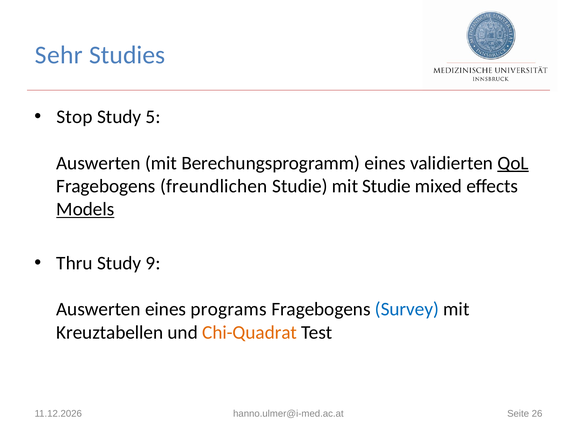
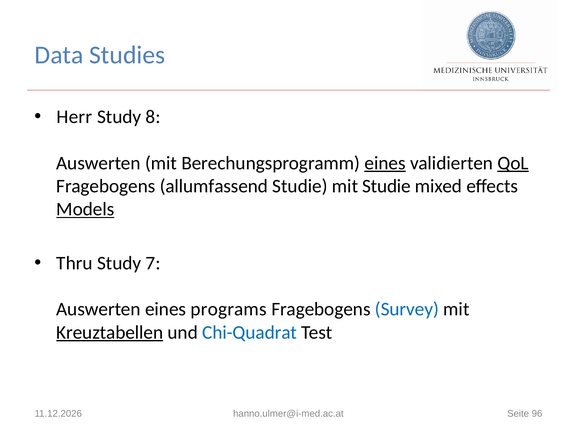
Sehr: Sehr -> Data
Stop: Stop -> Herr
5: 5 -> 8
eines at (385, 163) underline: none -> present
freundlichen: freundlichen -> allumfassend
9: 9 -> 7
Kreuztabellen underline: none -> present
Chi-Quadrat colour: orange -> blue
26: 26 -> 96
